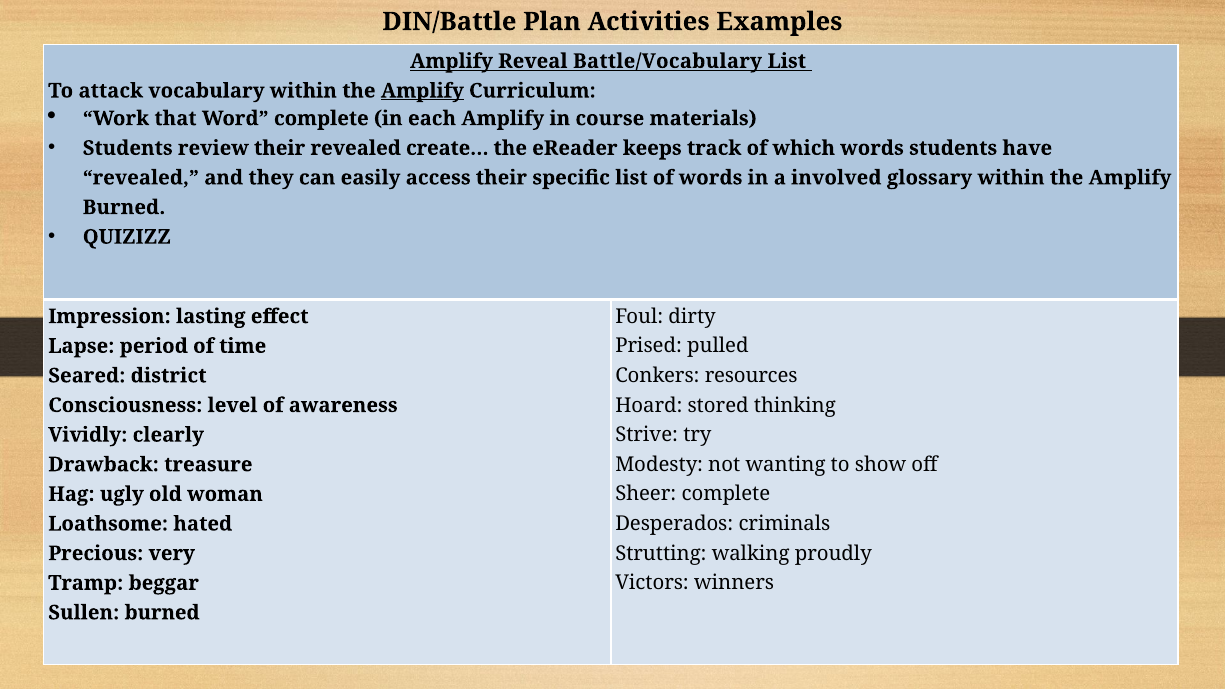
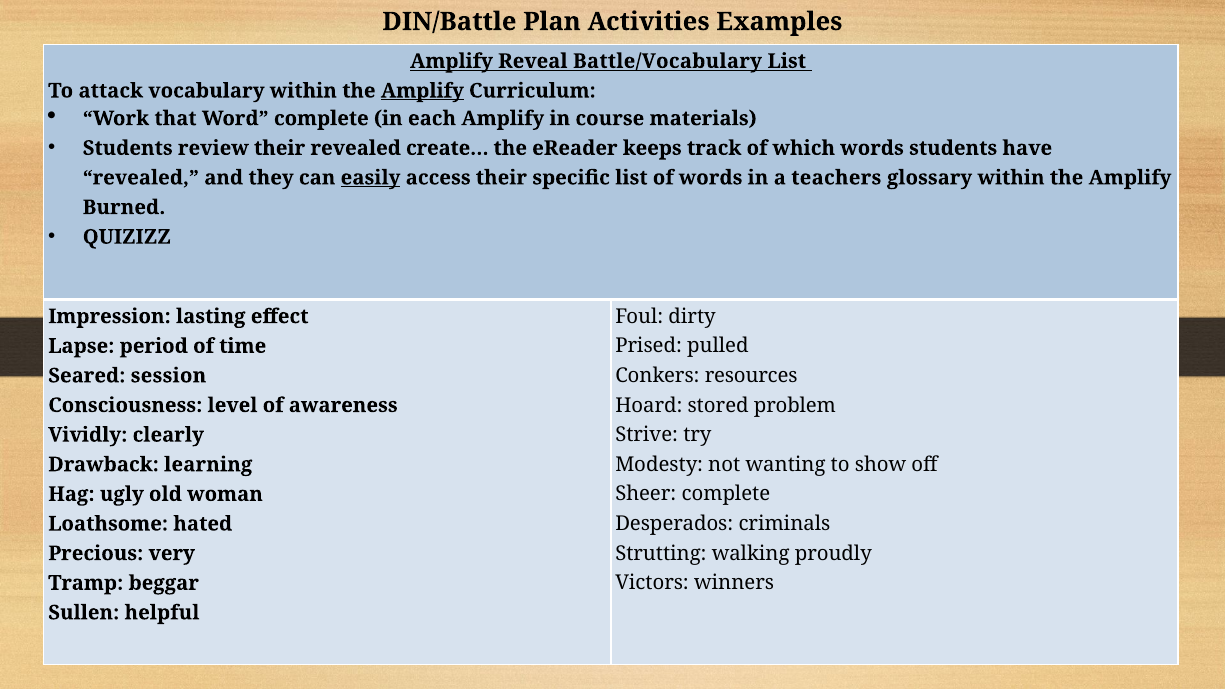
easily underline: none -> present
involved: involved -> teachers
district: district -> session
thinking: thinking -> problem
treasure: treasure -> learning
Sullen burned: burned -> helpful
